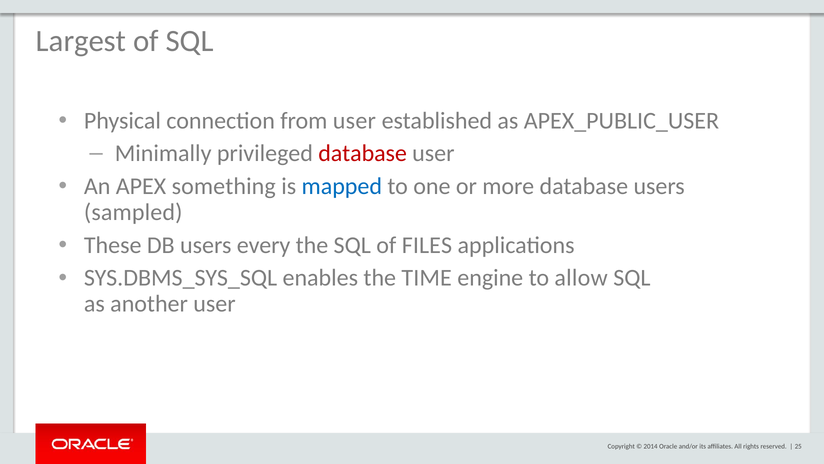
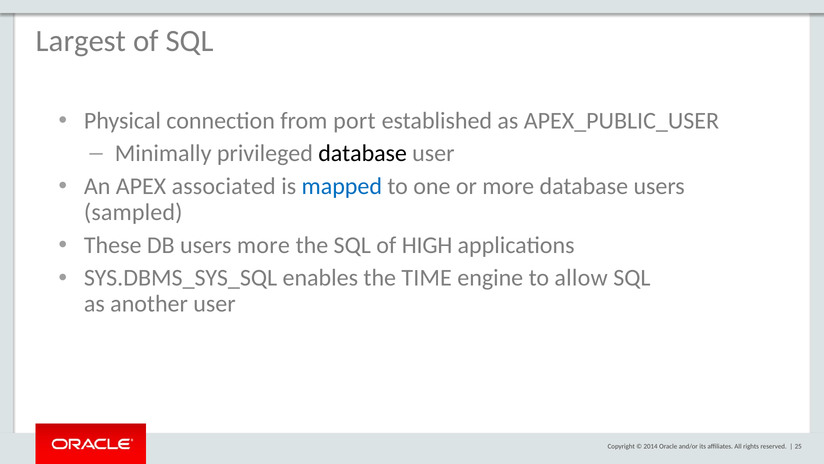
from user: user -> port
database at (363, 153) colour: red -> black
something: something -> associated
users every: every -> more
FILES: FILES -> HIGH
